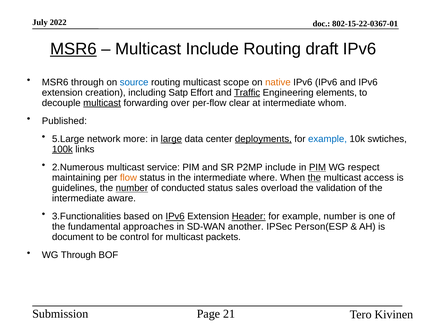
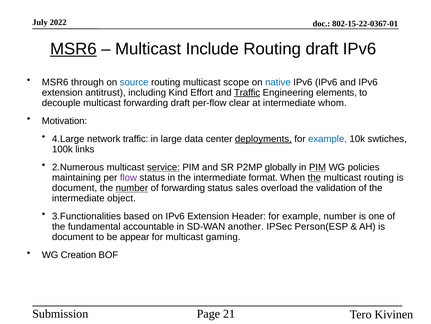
native colour: orange -> blue
creation: creation -> antitrust
Satp: Satp -> Kind
multicast at (102, 103) underline: present -> none
forwarding over: over -> draft
Published: Published -> Motivation
5.Large: 5.Large -> 4.Large
network more: more -> traffic
large underline: present -> none
100k underline: present -> none
service underline: none -> present
P2MP include: include -> globally
respect: respect -> policies
flow colour: orange -> purple
where: where -> format
multicast access: access -> routing
guidelines at (75, 188): guidelines -> document
of conducted: conducted -> forwarding
aware: aware -> object
IPv6 at (175, 216) underline: present -> none
Header underline: present -> none
approaches: approaches -> accountable
control: control -> appear
packets: packets -> gaming
WG Through: Through -> Creation
